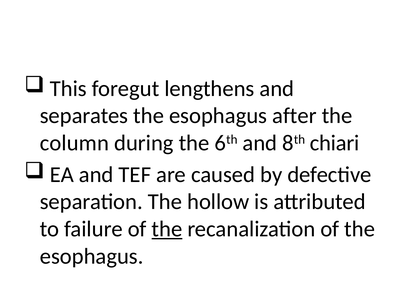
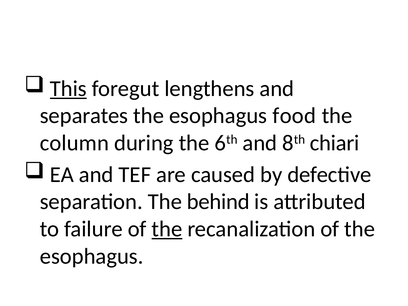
This underline: none -> present
after: after -> food
hollow: hollow -> behind
